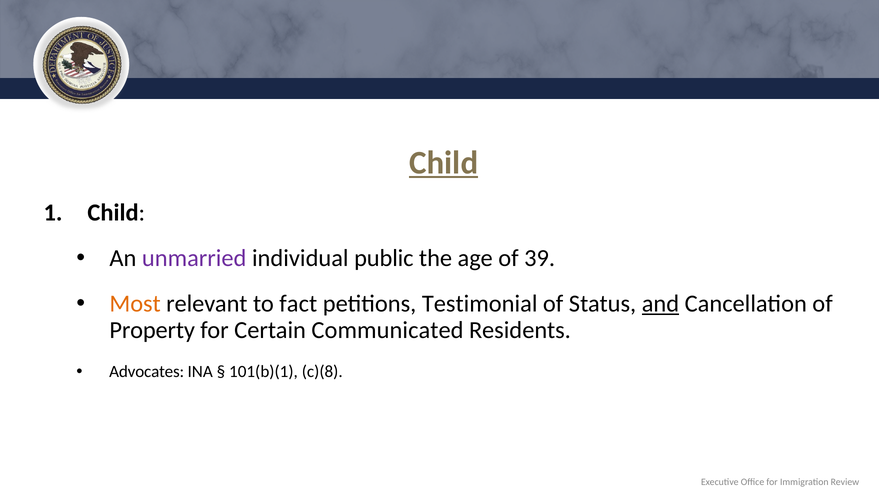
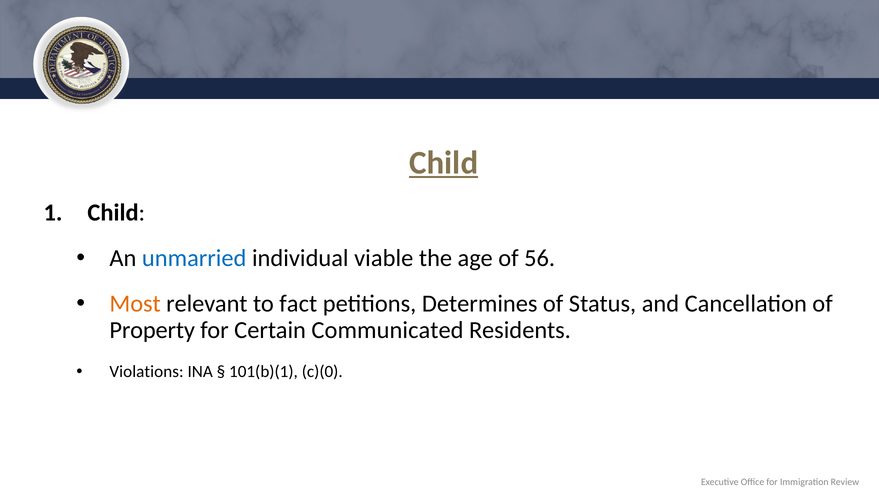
unmarried colour: purple -> blue
public: public -> viable
39: 39 -> 56
Testimonial: Testimonial -> Determines
and underline: present -> none
Advocates: Advocates -> Violations
c)(8: c)(8 -> c)(0
